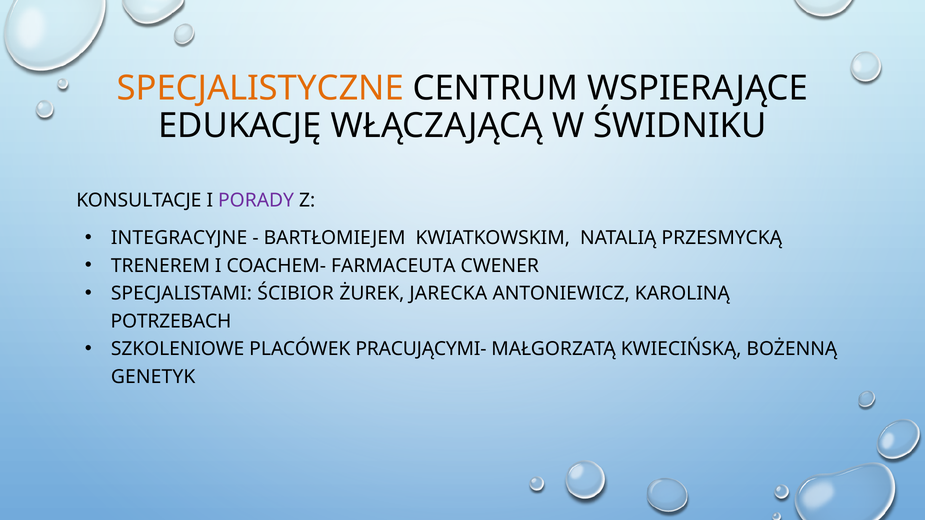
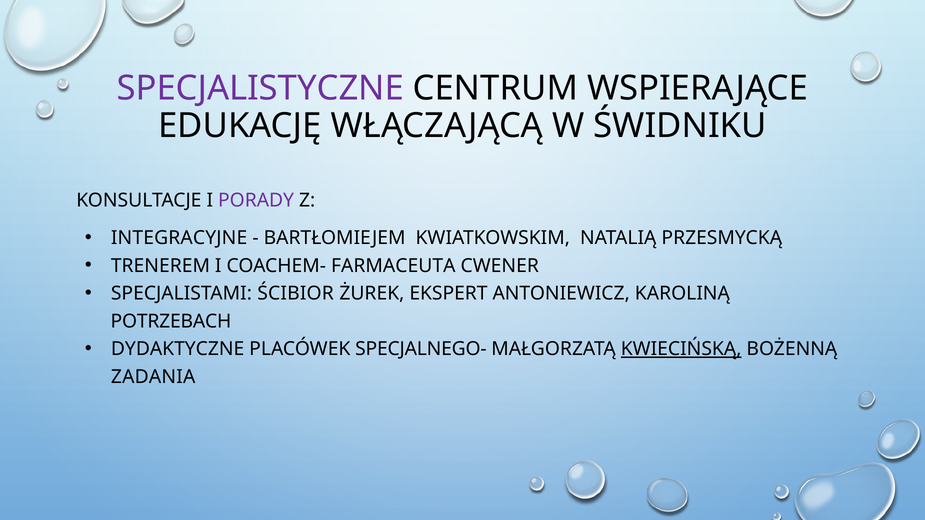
SPECJALISTYCZNE colour: orange -> purple
JARECKA: JARECKA -> EKSPERT
SZKOLENIOWE: SZKOLENIOWE -> DYDAKTYCZNE
PRACUJĄCYMI-: PRACUJĄCYMI- -> SPECJALNEGO-
KWIECIŃSKĄ underline: none -> present
GENETYK: GENETYK -> ZADANIA
